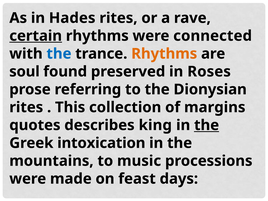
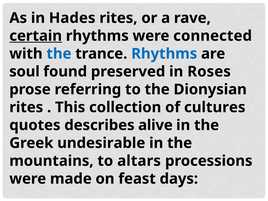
Rhythms at (164, 54) colour: orange -> blue
margins: margins -> cultures
king: king -> alive
the at (207, 125) underline: present -> none
intoxication: intoxication -> undesirable
music: music -> altars
